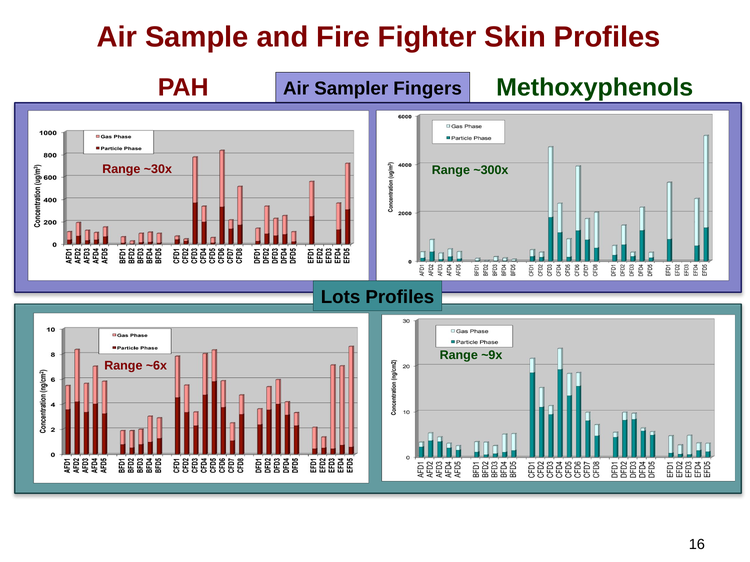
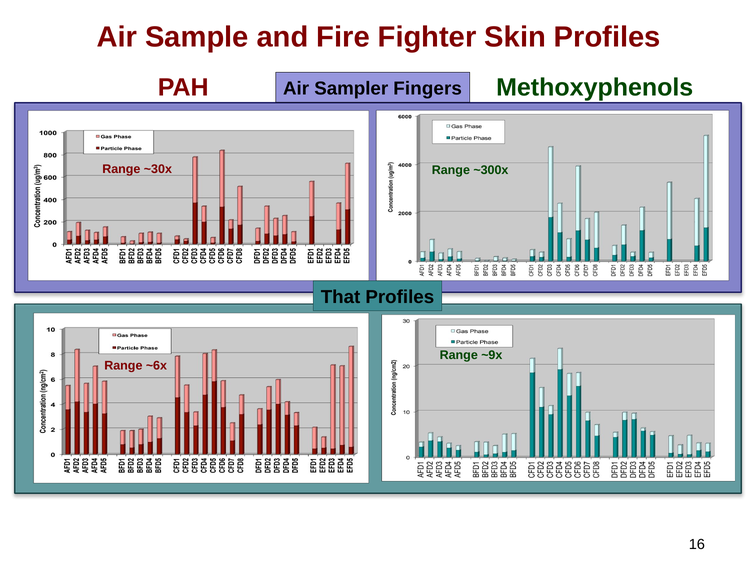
Lots: Lots -> That
